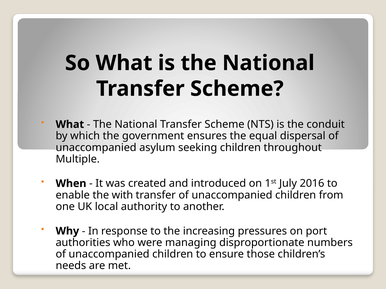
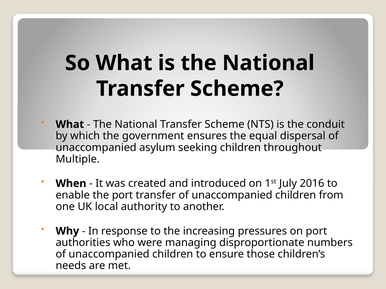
the with: with -> port
